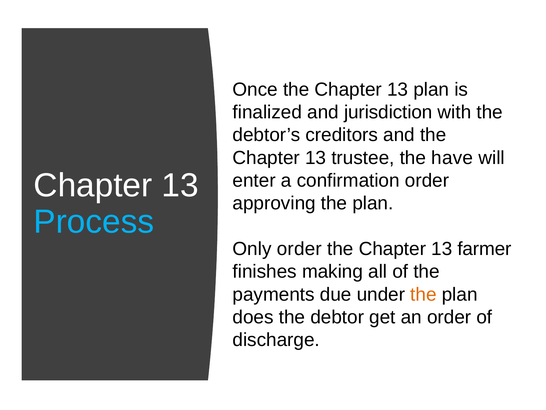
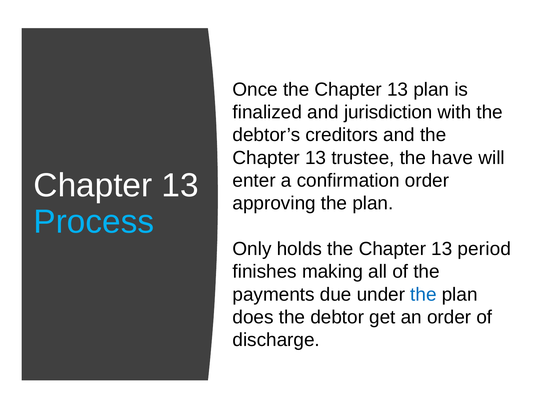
Only order: order -> holds
farmer: farmer -> period
the at (423, 294) colour: orange -> blue
